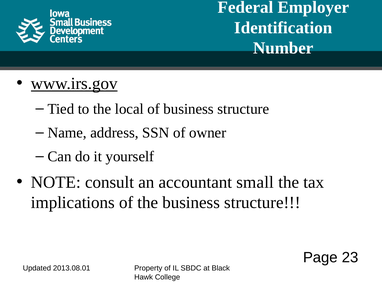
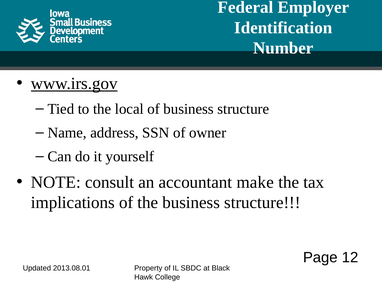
small: small -> make
23: 23 -> 12
